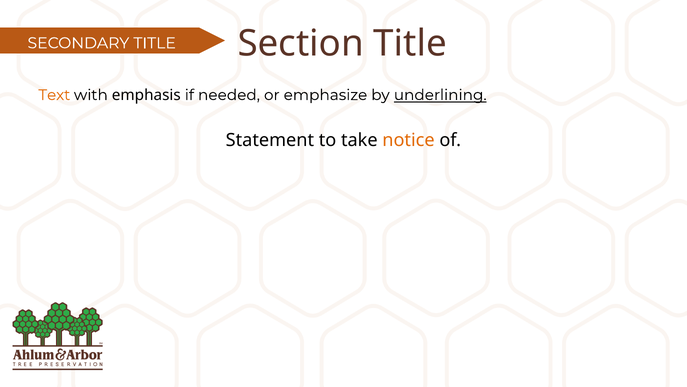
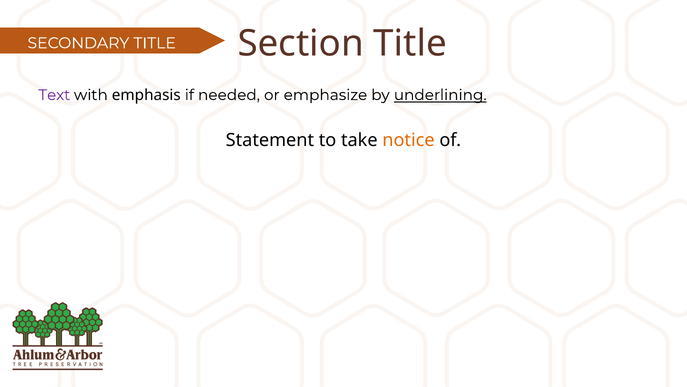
Text colour: orange -> purple
